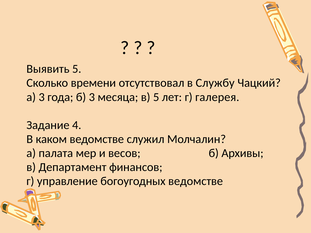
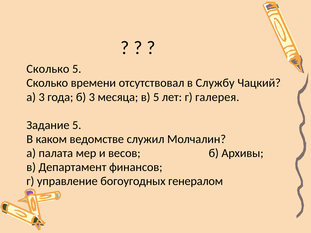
Выявить at (48, 69): Выявить -> Сколько
Задание 4: 4 -> 5
богоугодных ведомстве: ведомстве -> генералом
